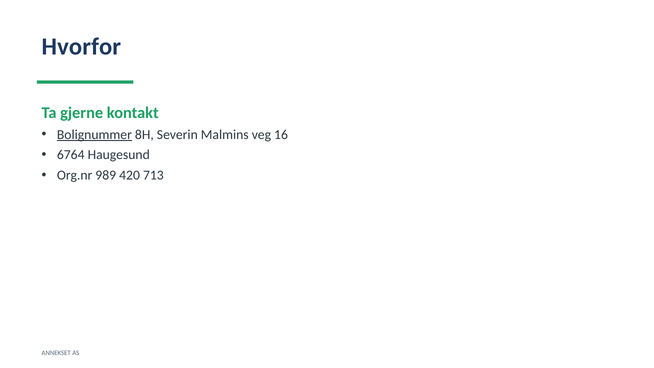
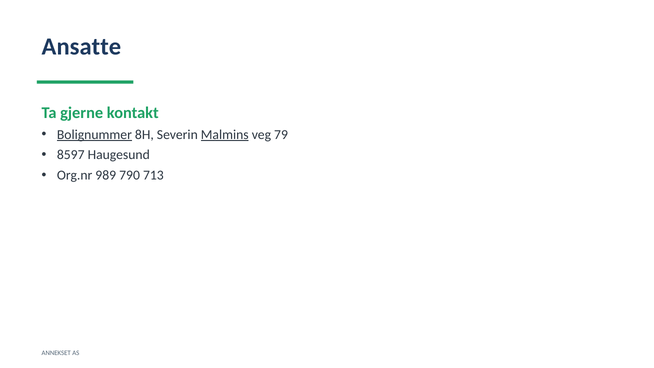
Hvorfor: Hvorfor -> Ansatte
Malmins underline: none -> present
16: 16 -> 79
6764: 6764 -> 8597
420: 420 -> 790
